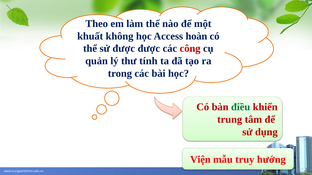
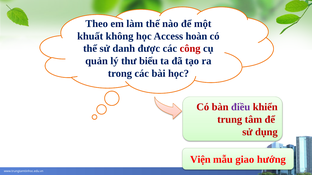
sử được: được -> danh
tính: tính -> biểu
điều colour: green -> purple
truy: truy -> giao
